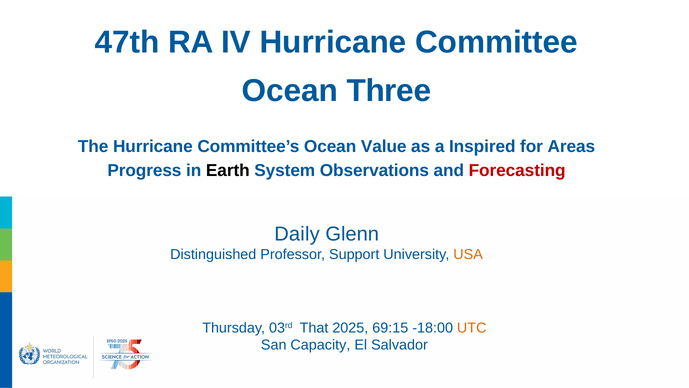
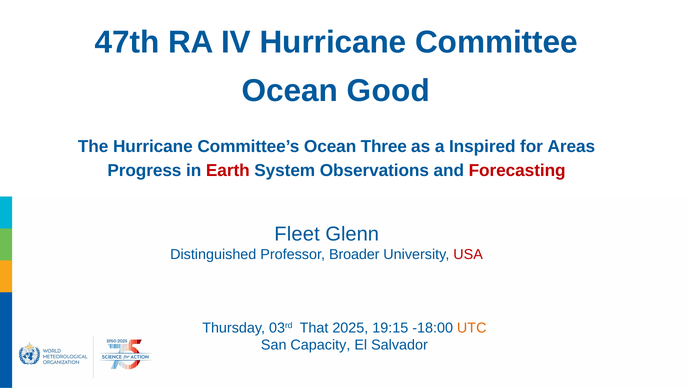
Three: Three -> Good
Value: Value -> Three
Earth colour: black -> red
Daily: Daily -> Fleet
Support: Support -> Broader
USA colour: orange -> red
69:15: 69:15 -> 19:15
